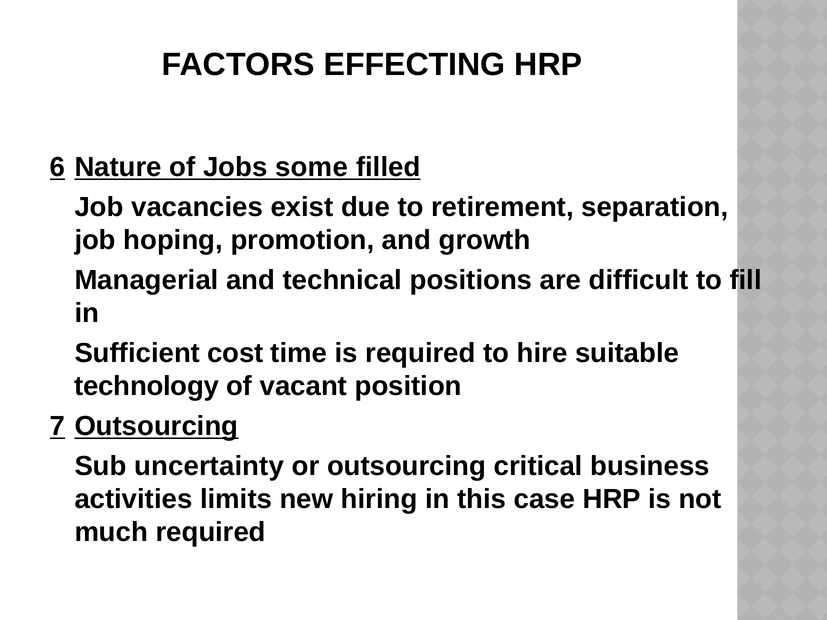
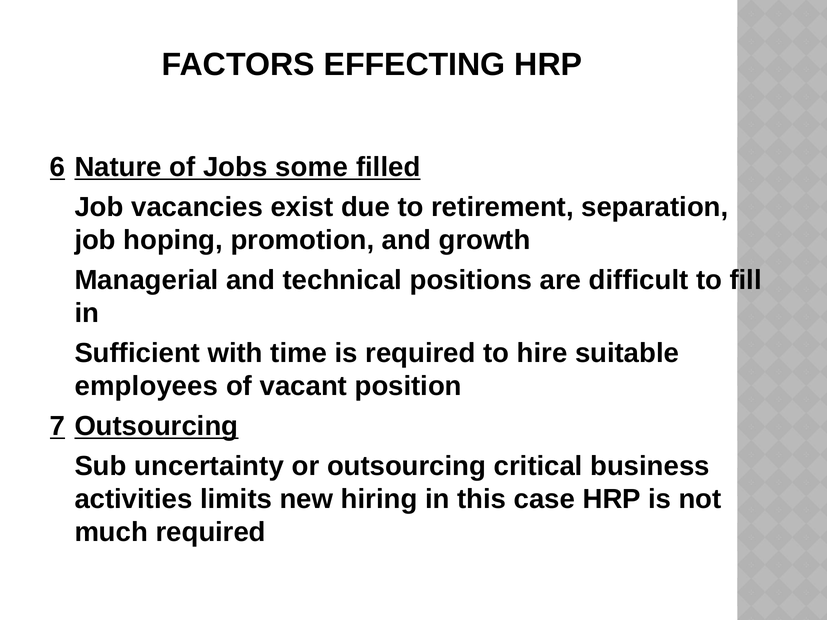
cost: cost -> with
technology: technology -> employees
